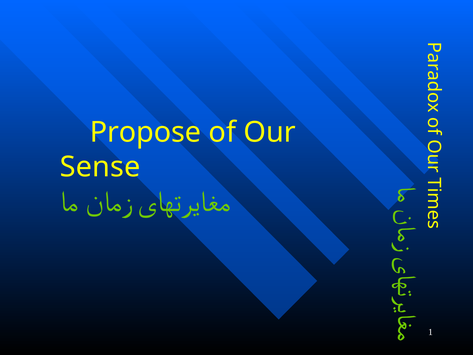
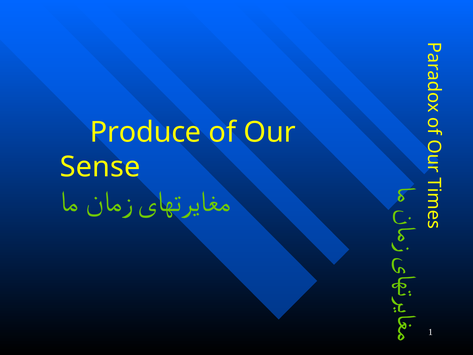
Propose: Propose -> Produce
